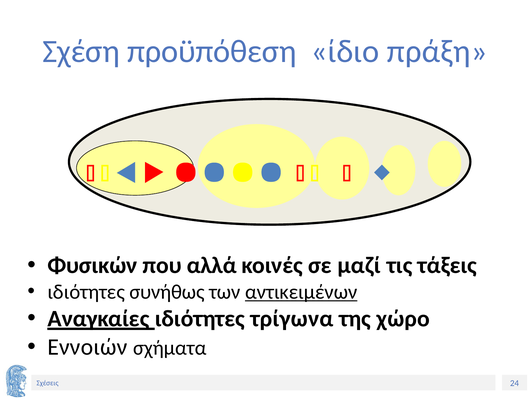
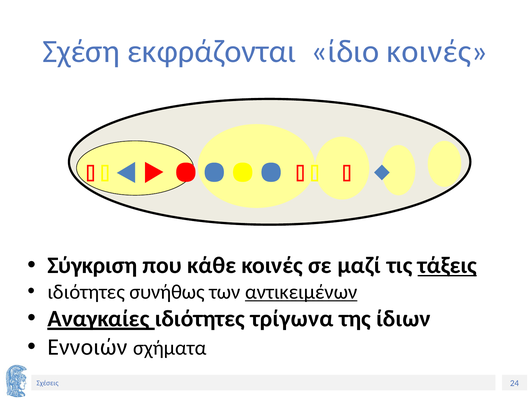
προϋπόθεση: προϋπόθεση -> εκφράζονται
ίδιο πράξη: πράξη -> κοινές
Φυσικών: Φυσικών -> Σύγκριση
αλλά: αλλά -> κάθε
τάξεις underline: none -> present
χώρο: χώρο -> ίδιων
